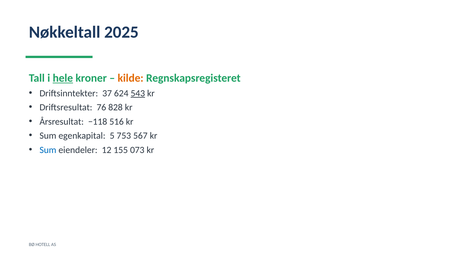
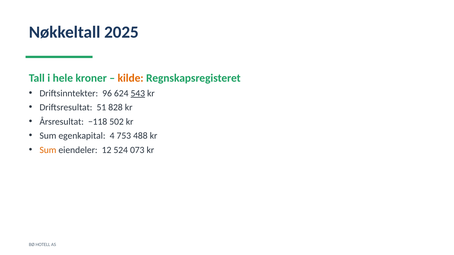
hele underline: present -> none
37: 37 -> 96
76: 76 -> 51
516: 516 -> 502
5: 5 -> 4
567: 567 -> 488
Sum at (48, 150) colour: blue -> orange
155: 155 -> 524
